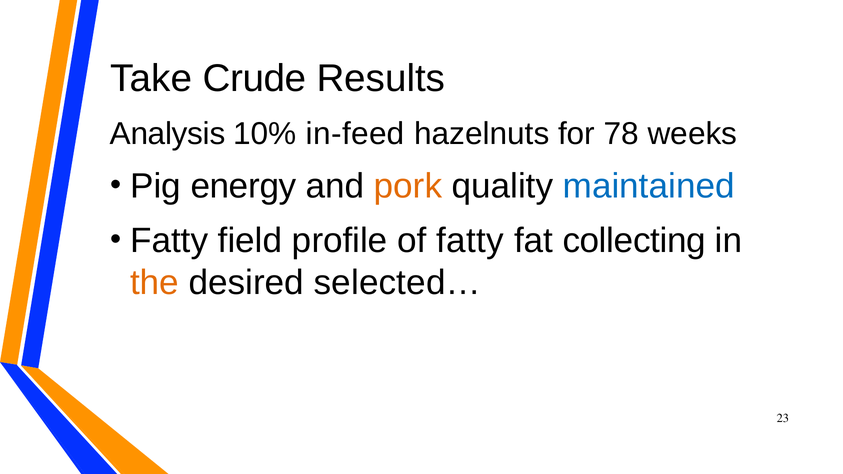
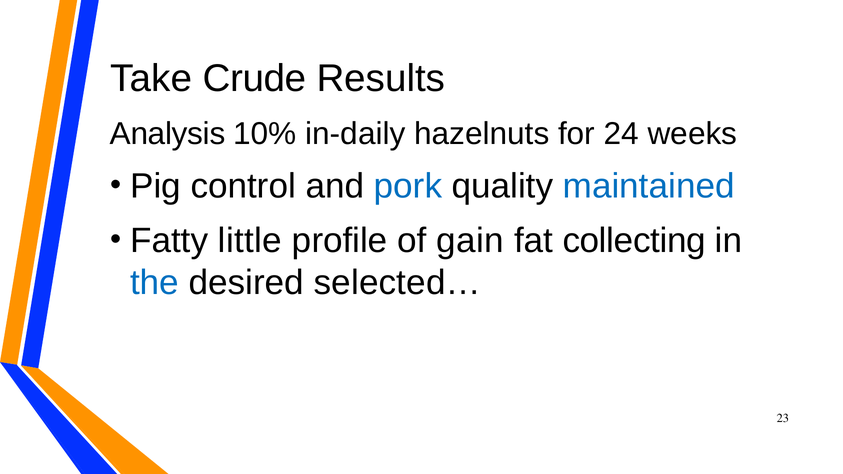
in-feed: in-feed -> in-daily
78: 78 -> 24
energy: energy -> control
pork colour: orange -> blue
field: field -> little
of fatty: fatty -> gain
the colour: orange -> blue
